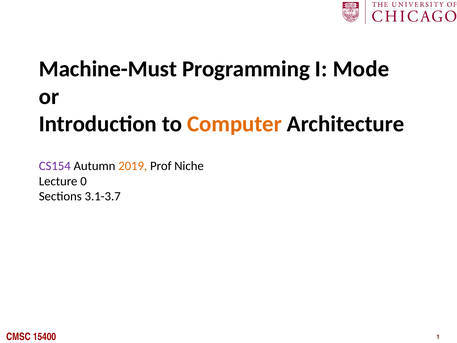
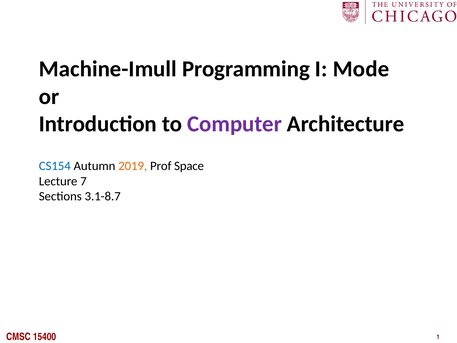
Machine-Must: Machine-Must -> Machine-Imull
Computer colour: orange -> purple
CS154 colour: purple -> blue
Niche: Niche -> Space
0: 0 -> 7
3.1-3.7: 3.1-3.7 -> 3.1-8.7
